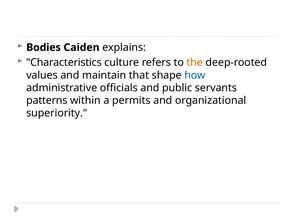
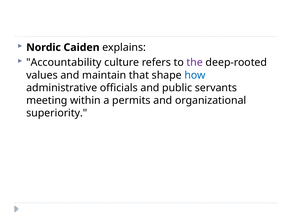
Bodies: Bodies -> Nordic
Characteristics: Characteristics -> Accountability
the colour: orange -> purple
patterns: patterns -> meeting
